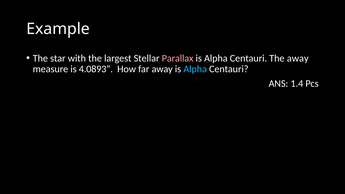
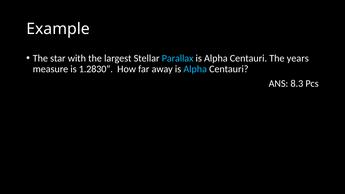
Parallax colour: pink -> light blue
The away: away -> years
4.0893: 4.0893 -> 1.2830
1.4: 1.4 -> 8.3
